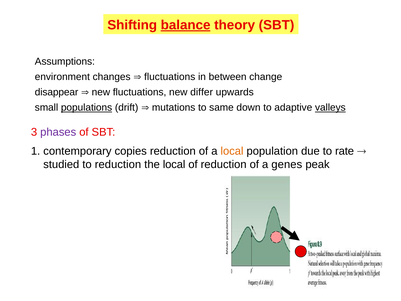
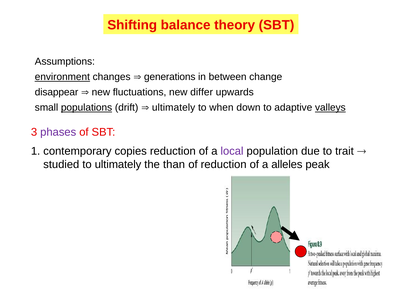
balance underline: present -> none
environment underline: none -> present
fluctuations at (170, 77): fluctuations -> generations
mutations at (174, 108): mutations -> ultimately
same: same -> when
local at (232, 151) colour: orange -> purple
rate: rate -> trait
to reduction: reduction -> ultimately
the local: local -> than
genes: genes -> alleles
